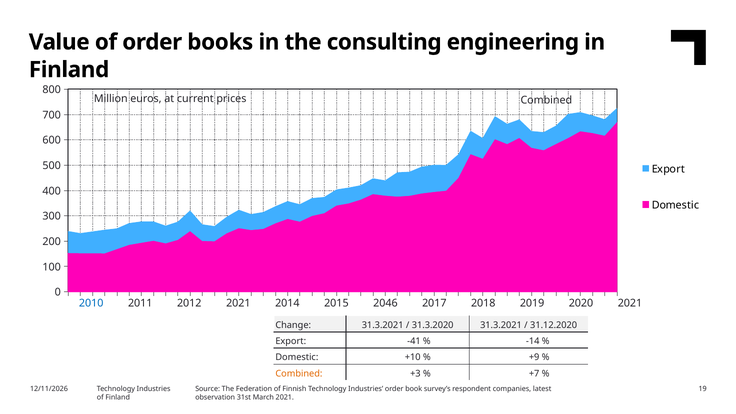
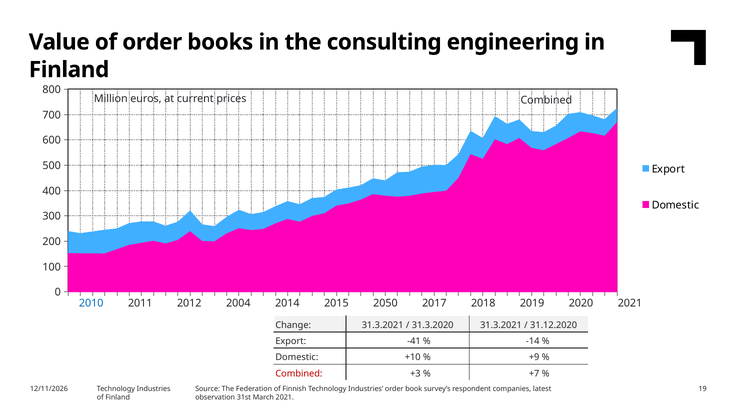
2012 2021: 2021 -> 2004
2046: 2046 -> 2050
Combined at (299, 373) colour: orange -> red
